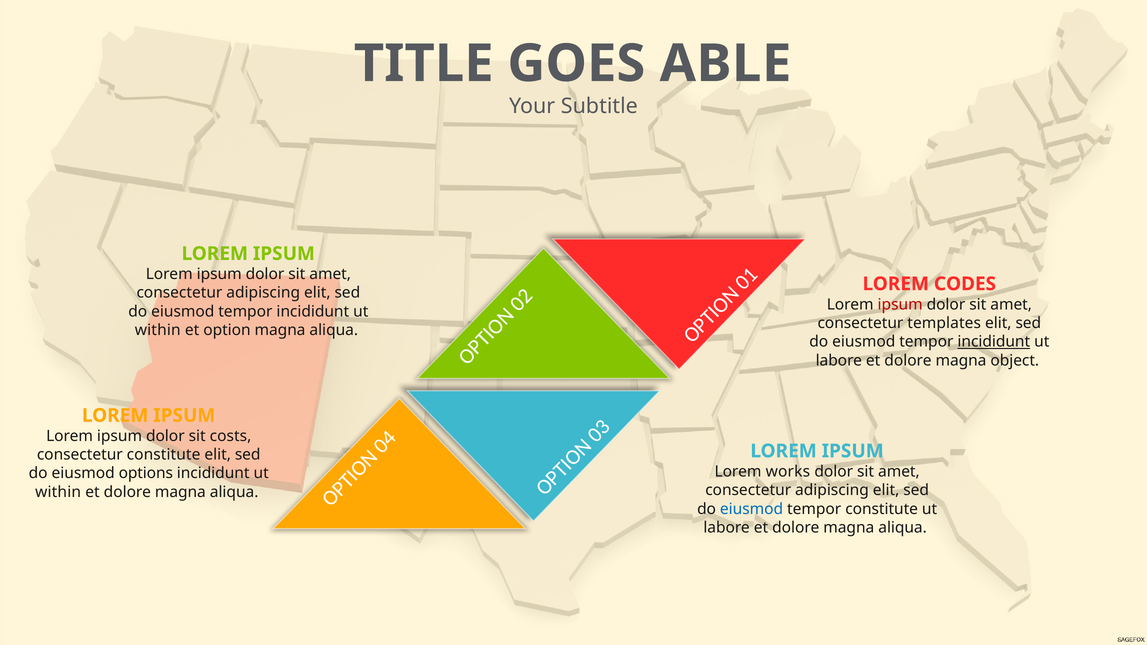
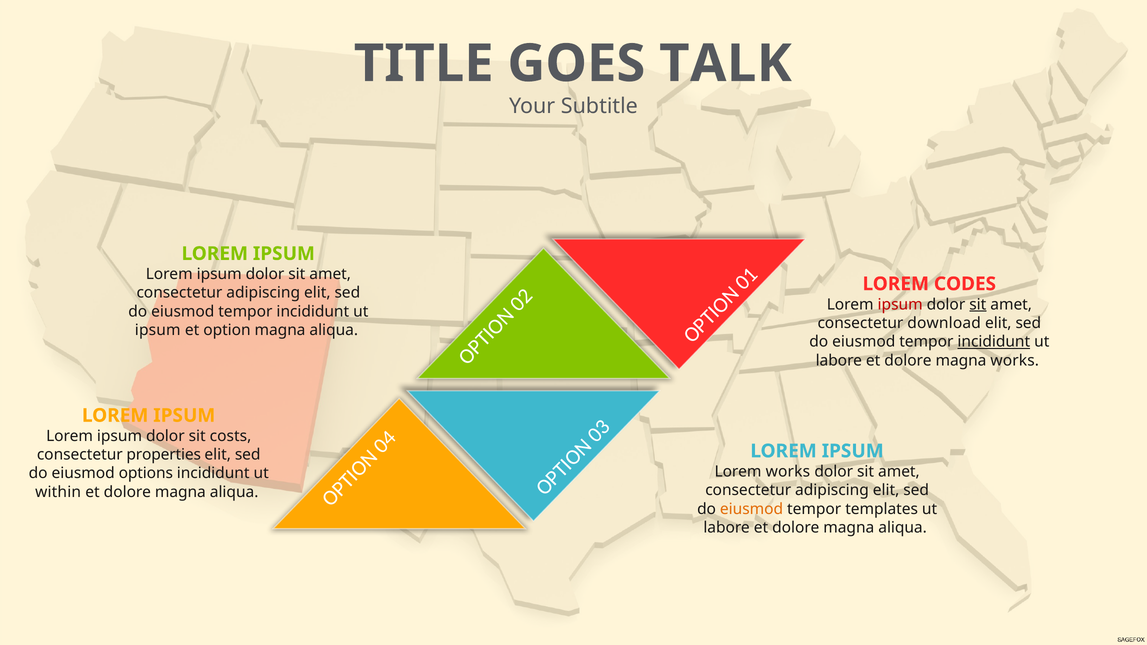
ABLE: ABLE -> TALK
sit at (978, 305) underline: none -> present
templates: templates -> download
within at (158, 330): within -> ipsum
magna object: object -> works
consectetur constitute: constitute -> properties
eiusmod at (752, 509) colour: blue -> orange
tempor constitute: constitute -> templates
